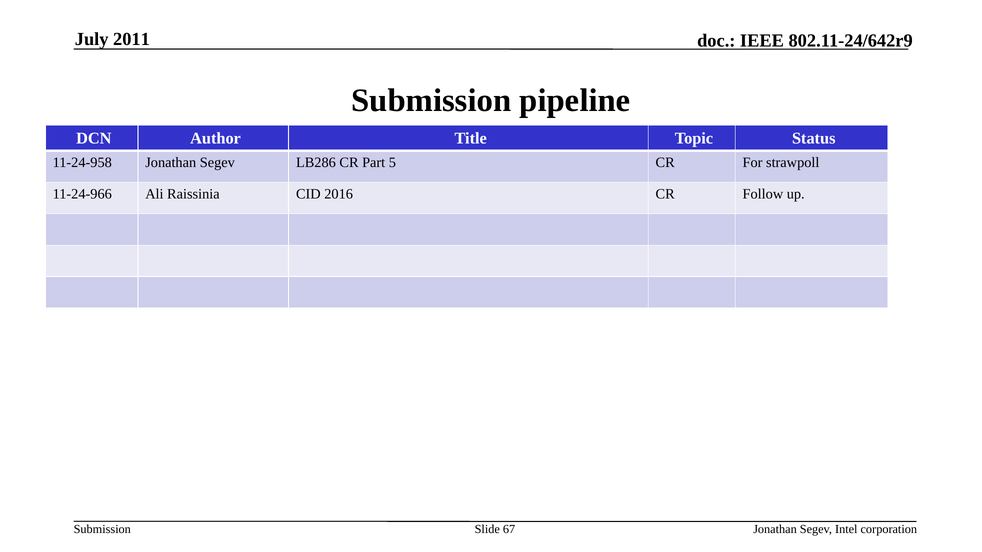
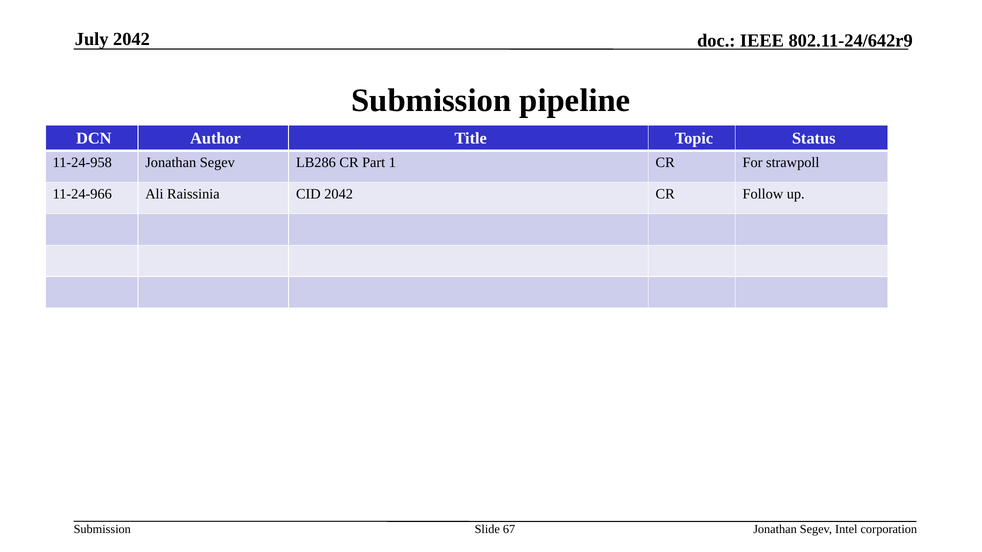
July 2011: 2011 -> 2042
5: 5 -> 1
CID 2016: 2016 -> 2042
